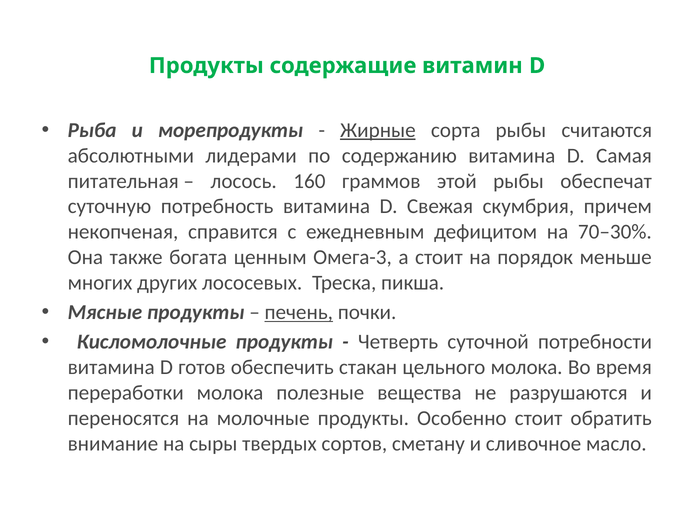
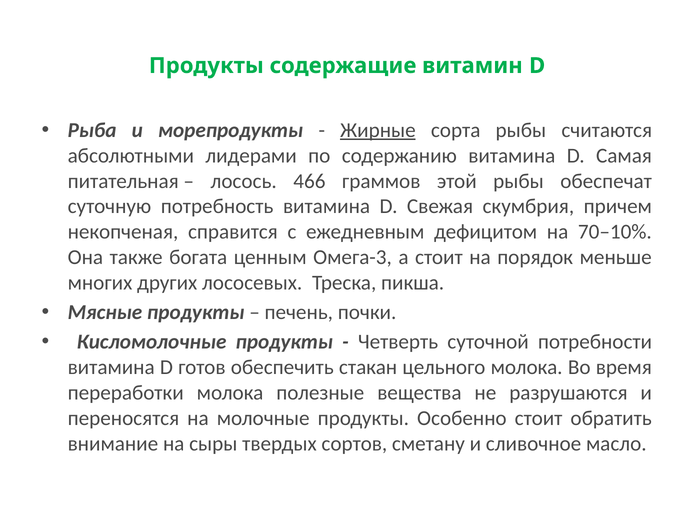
160: 160 -> 466
70–30%: 70–30% -> 70–10%
печень underline: present -> none
